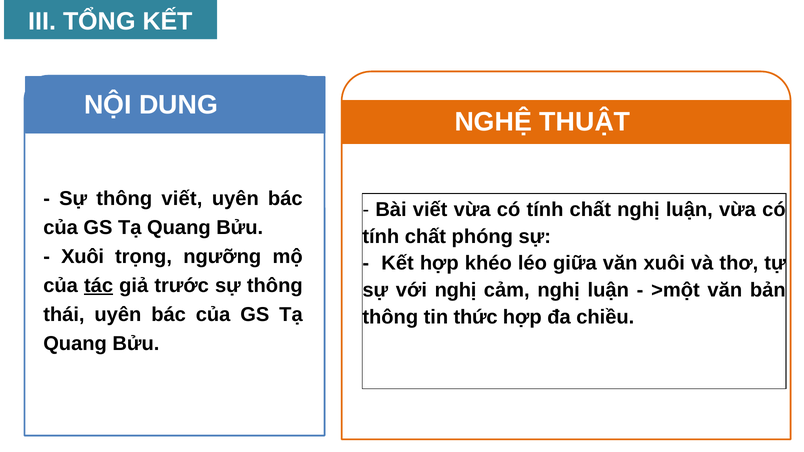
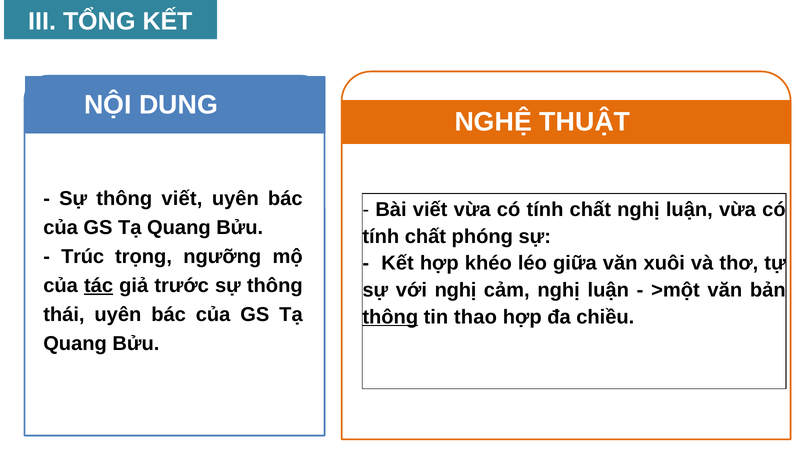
Xuôi at (83, 257): Xuôi -> Trúc
thông at (390, 317) underline: none -> present
thức: thức -> thao
